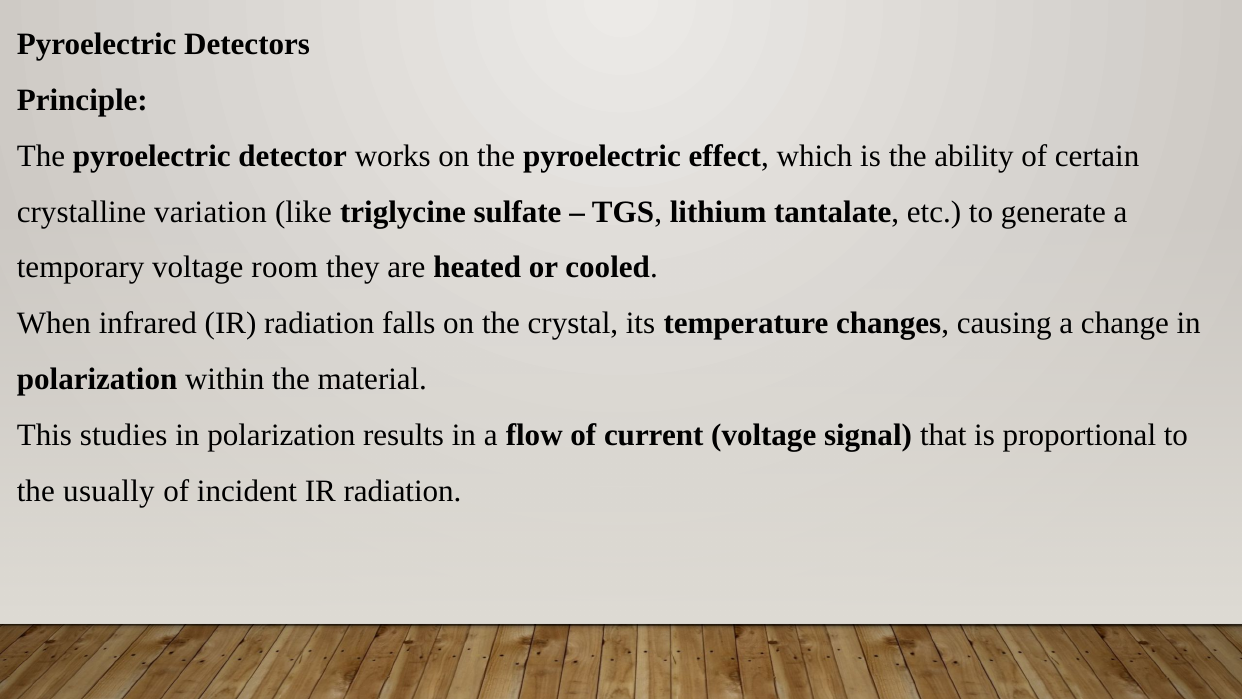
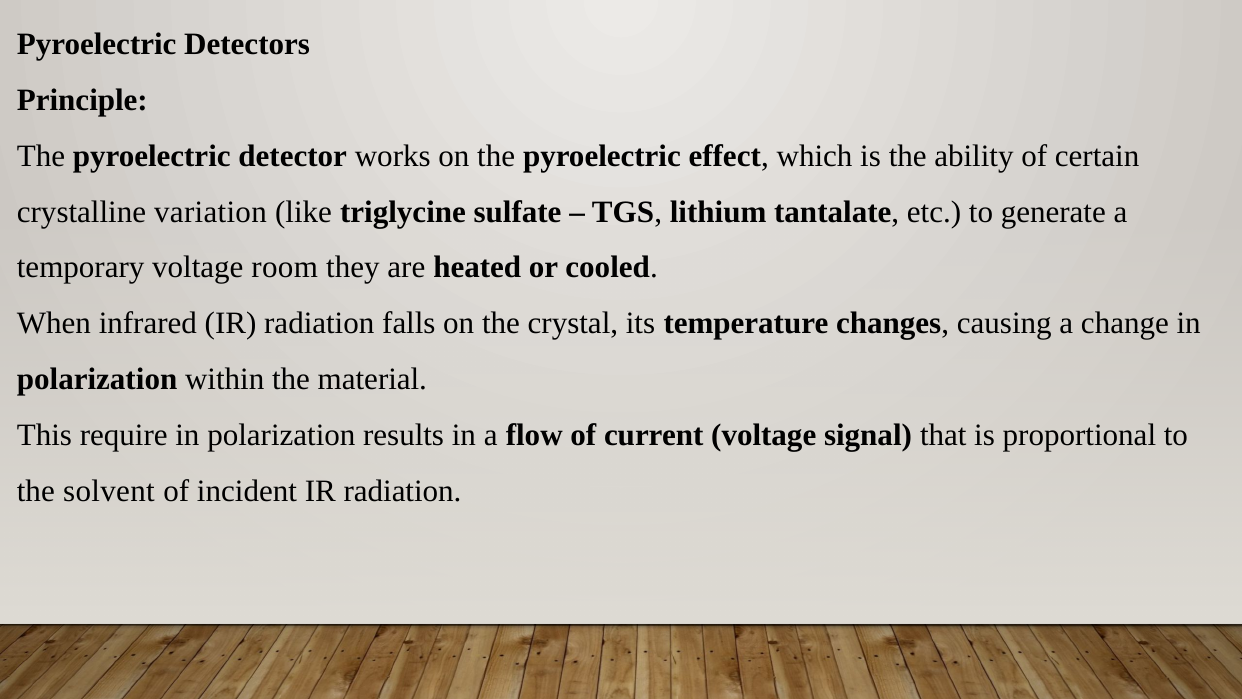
studies: studies -> require
usually: usually -> solvent
